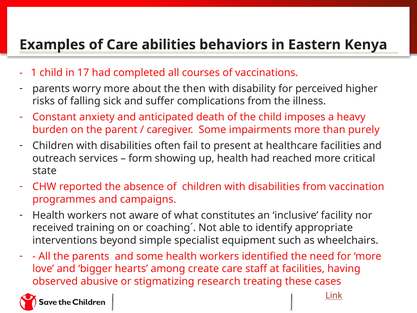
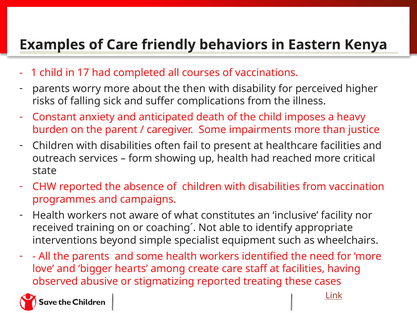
abilities: abilities -> friendly
purely: purely -> justice
stigmatizing research: research -> reported
